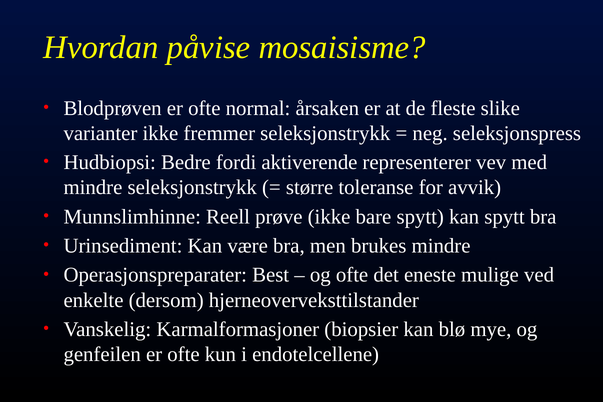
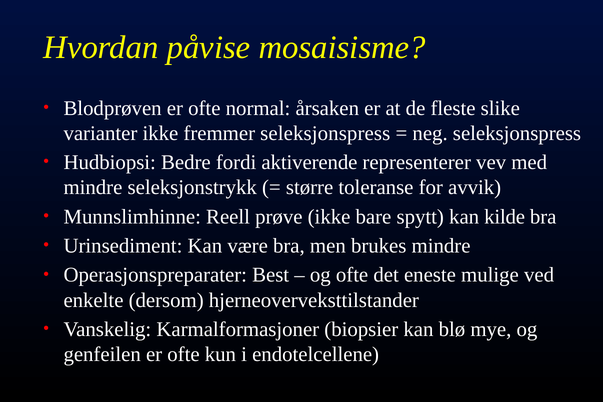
fremmer seleksjonstrykk: seleksjonstrykk -> seleksjonspress
kan spytt: spytt -> kilde
